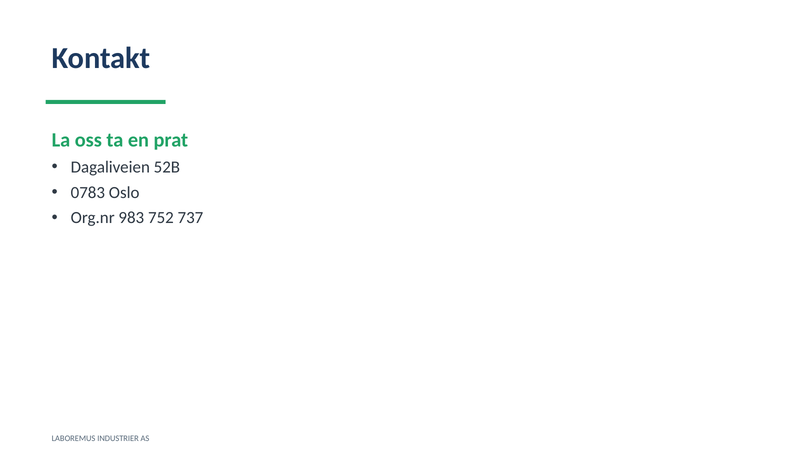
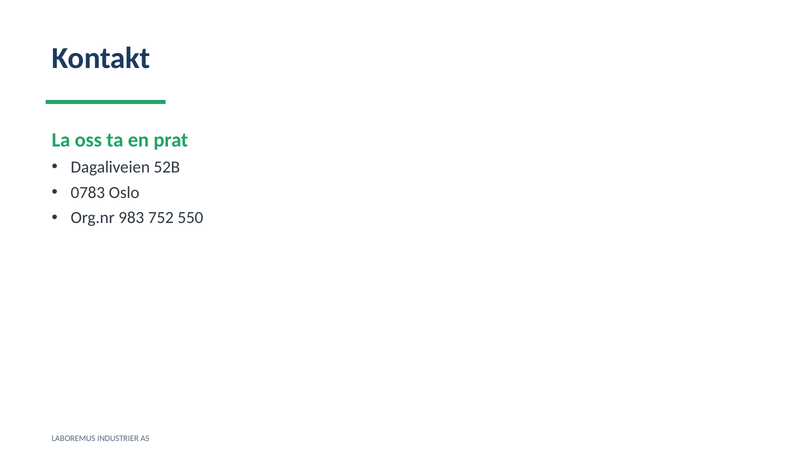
737: 737 -> 550
